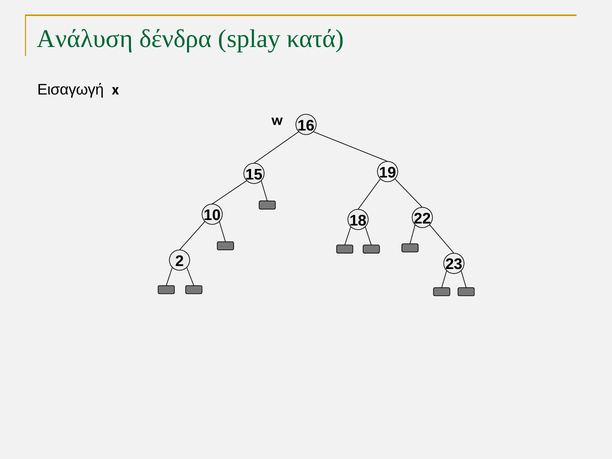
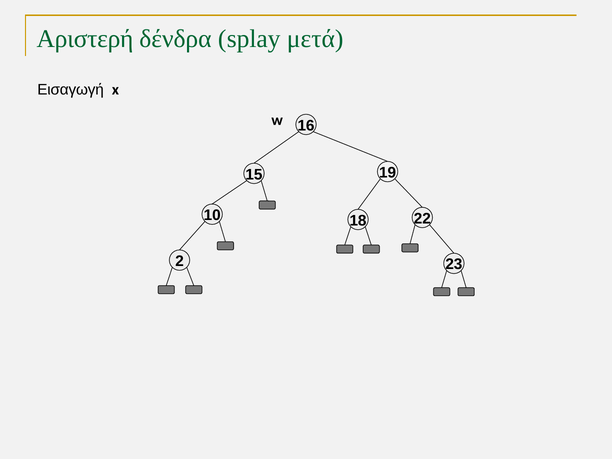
Ανάλυση: Ανάλυση -> Αριστερή
κατά: κατά -> μετά
